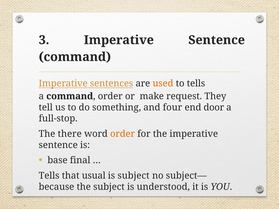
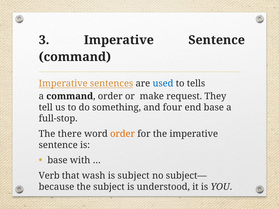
used colour: orange -> blue
end door: door -> base
final: final -> with
Tells at (49, 176): Tells -> Verb
usual: usual -> wash
